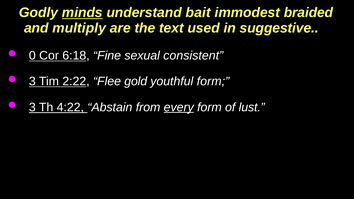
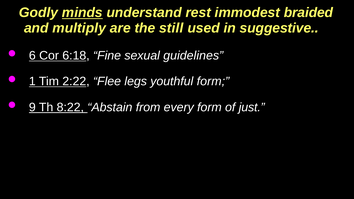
bait: bait -> rest
text: text -> still
0: 0 -> 6
consistent: consistent -> guidelines
3 at (32, 81): 3 -> 1
gold: gold -> legs
3 at (32, 107): 3 -> 9
4:22: 4:22 -> 8:22
every underline: present -> none
lust: lust -> just
